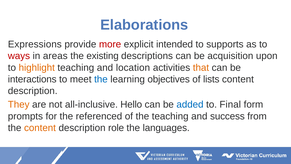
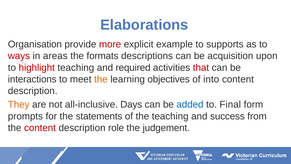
Expressions: Expressions -> Organisation
intended: intended -> example
existing: existing -> formats
highlight colour: orange -> red
location: location -> required
that colour: orange -> red
the at (101, 79) colour: blue -> orange
lists: lists -> into
Hello: Hello -> Days
referenced: referenced -> statements
content at (40, 128) colour: orange -> red
languages: languages -> judgement
